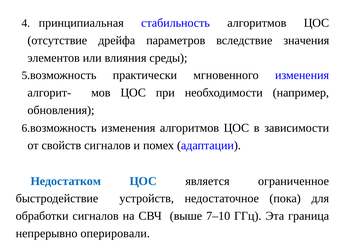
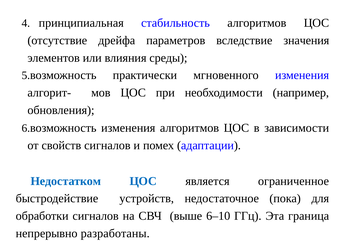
7–10: 7–10 -> 6–10
оперировали: оперировали -> разработаны
